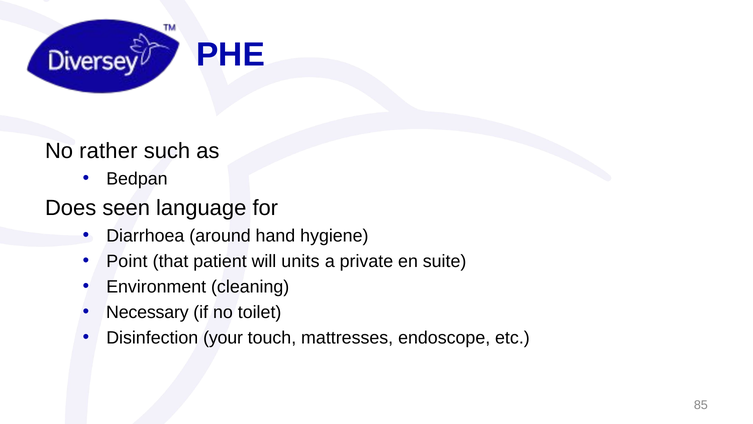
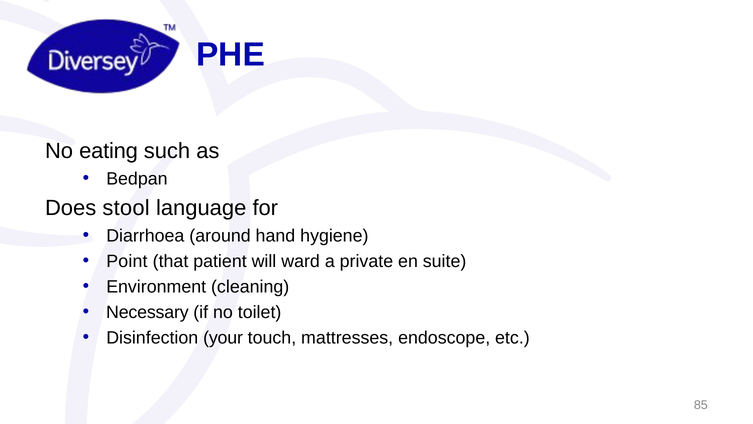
rather: rather -> eating
seen: seen -> stool
units: units -> ward
